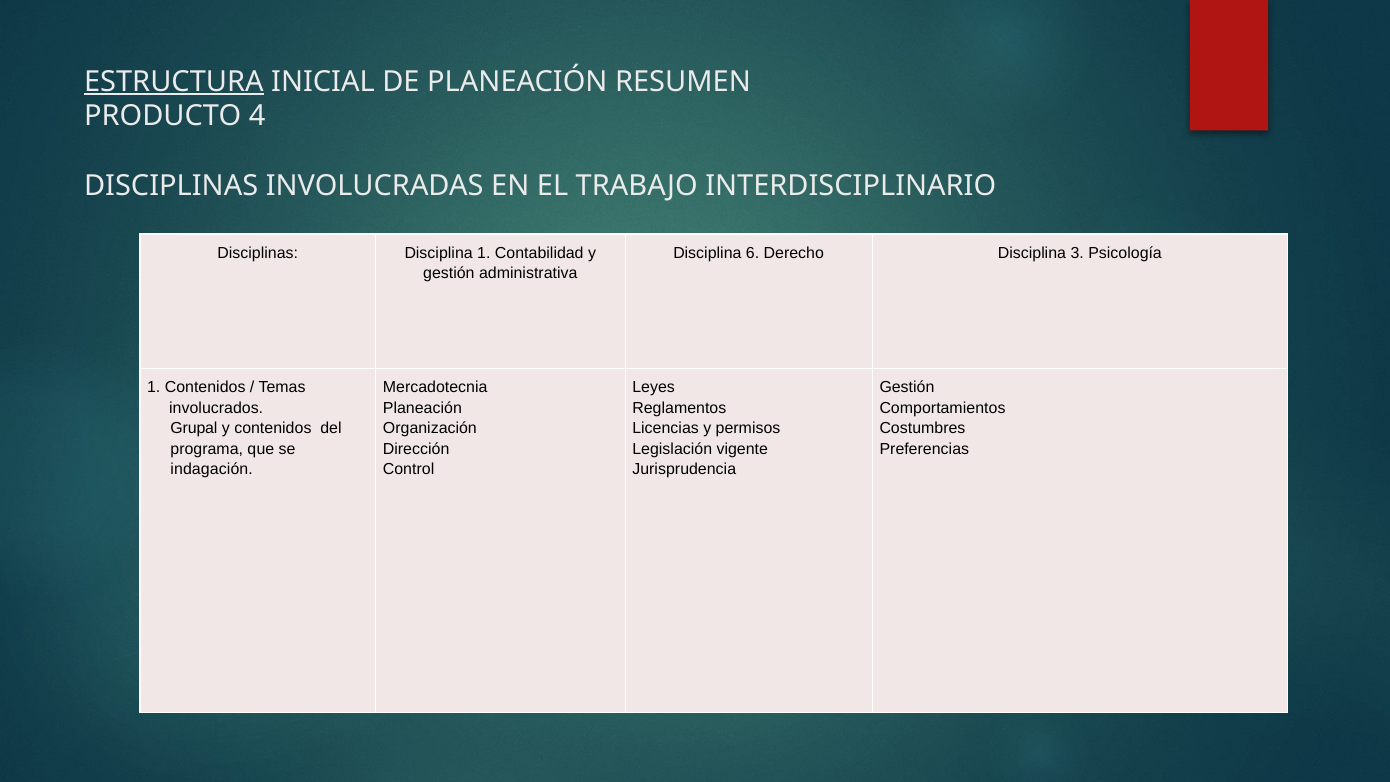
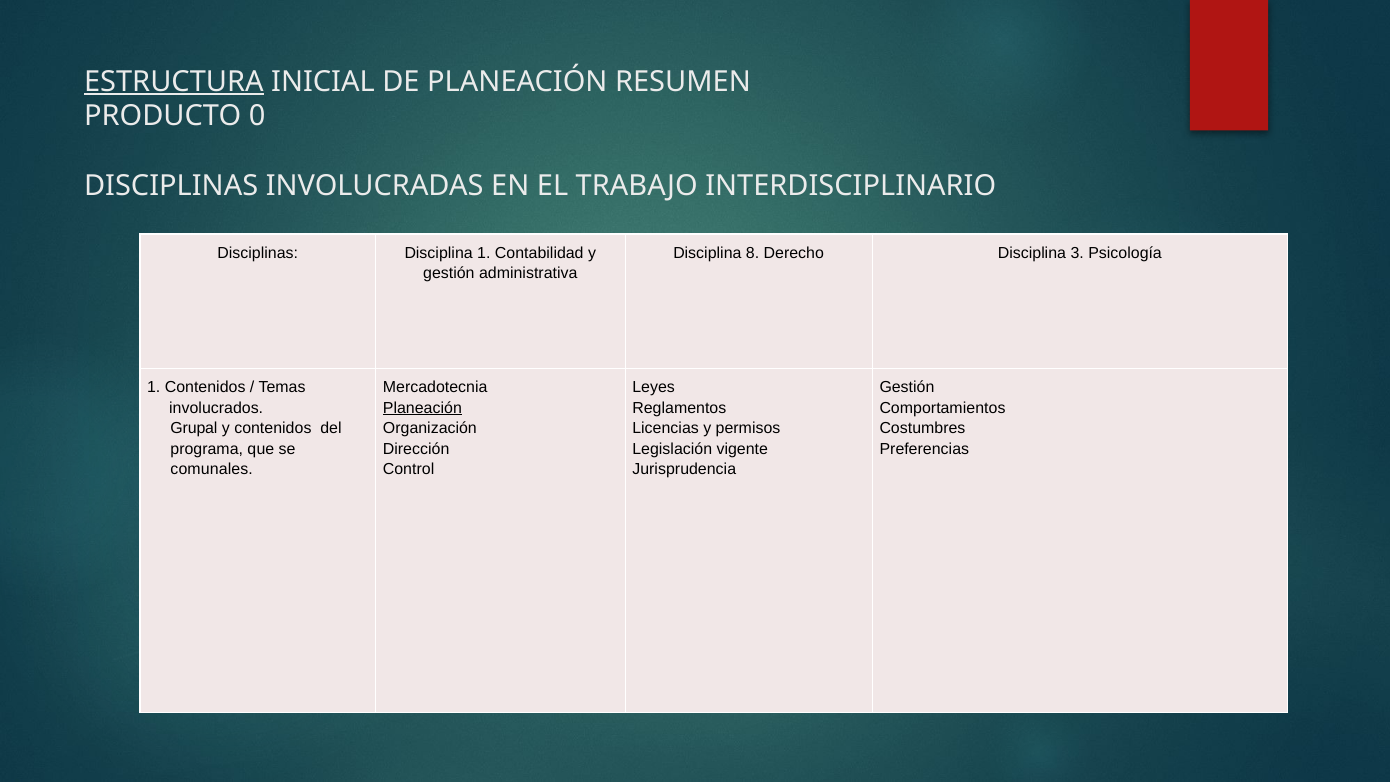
4: 4 -> 0
6: 6 -> 8
Planeación at (422, 408) underline: none -> present
indagación: indagación -> comunales
